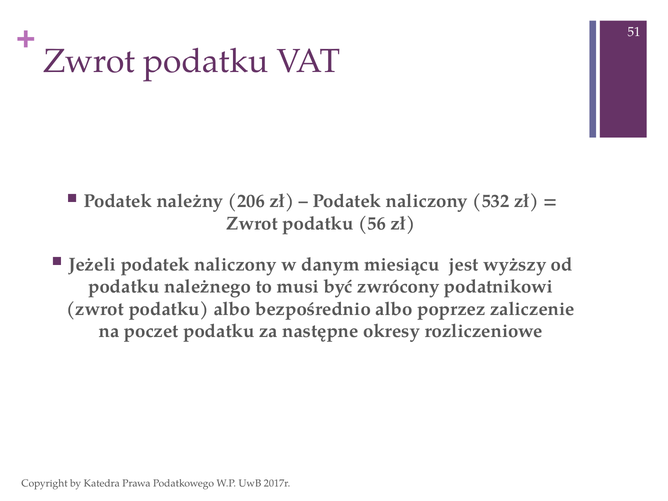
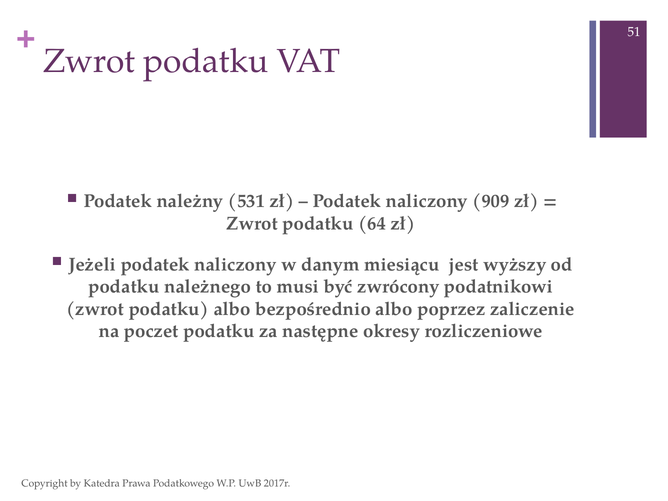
206: 206 -> 531
532: 532 -> 909
56: 56 -> 64
